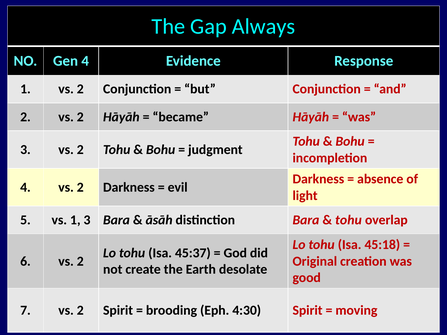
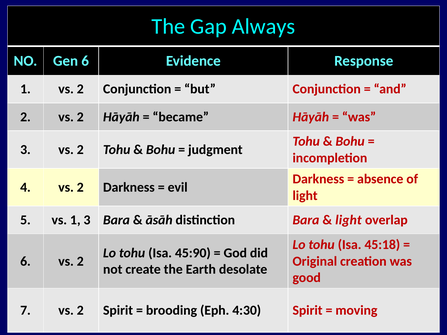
Gen 4: 4 -> 6
tohu at (348, 220): tohu -> light
45:37: 45:37 -> 45:90
